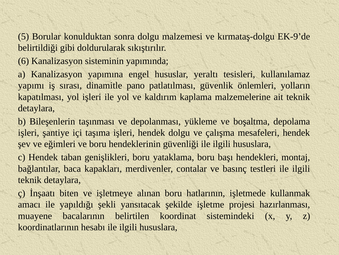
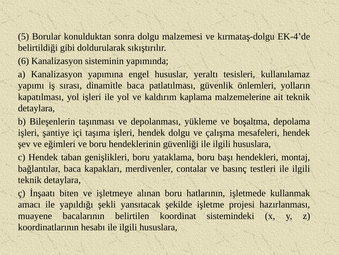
EK-9’de: EK-9’de -> EK-4’de
dinamitle pano: pano -> baca
